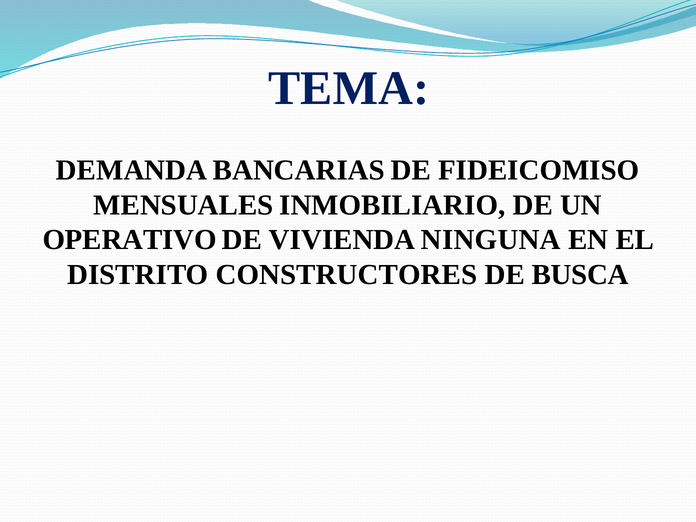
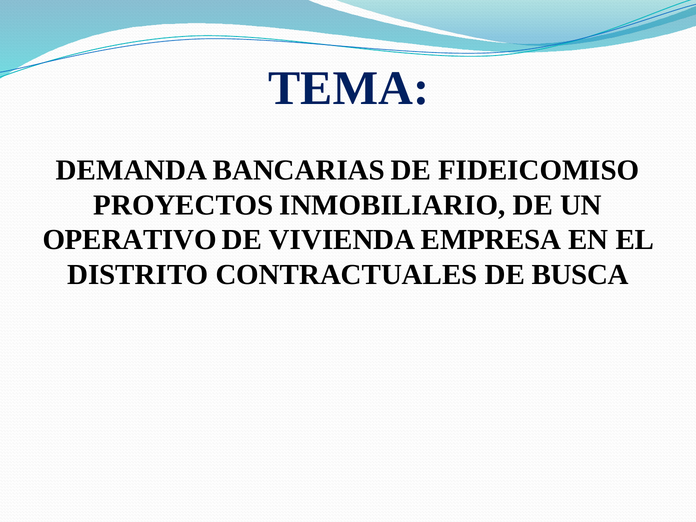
MENSUALES: MENSUALES -> PROYECTOS
NINGUNA: NINGUNA -> EMPRESA
CONSTRUCTORES: CONSTRUCTORES -> CONTRACTUALES
